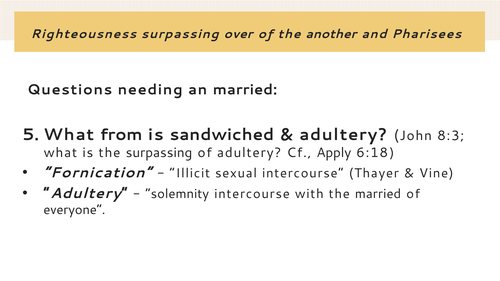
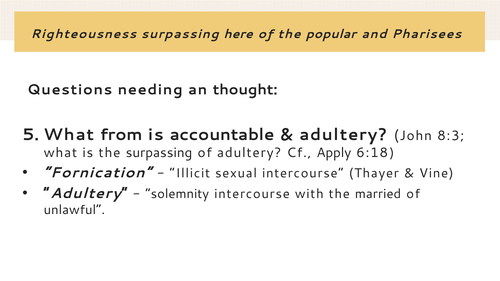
over: over -> here
another: another -> popular
an married: married -> thought
sandwiched: sandwiched -> accountable
everyone: everyone -> unlawful
